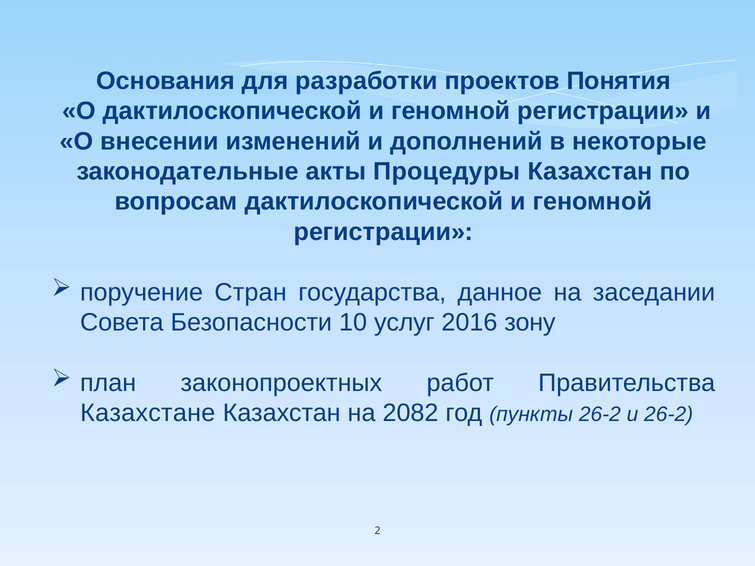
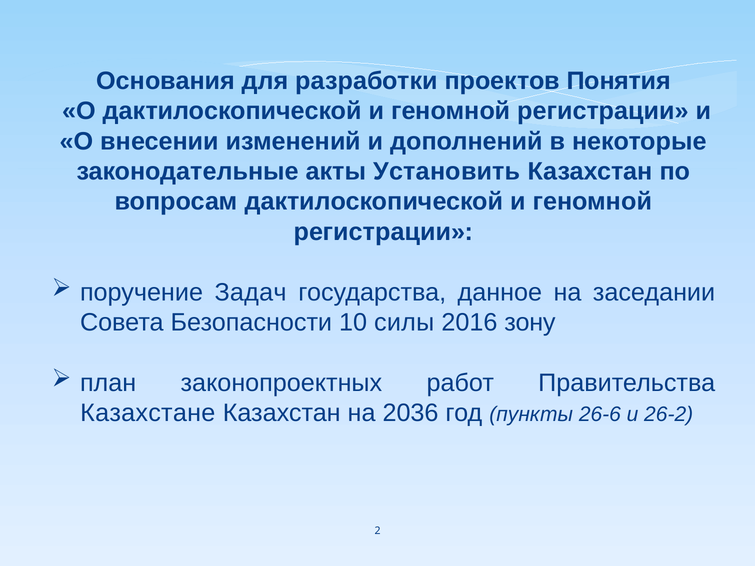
Процедуры: Процедуры -> Установить
Стран: Стран -> Задач
услуг: услуг -> силы
2082: 2082 -> 2036
пункты 26-2: 26-2 -> 26-6
